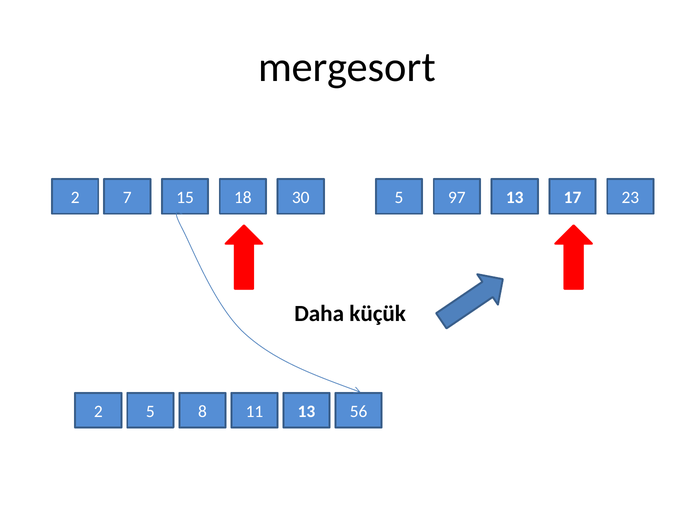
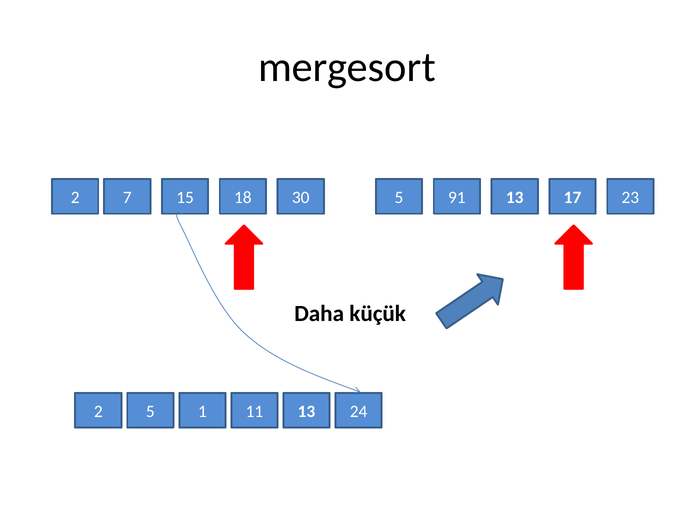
97: 97 -> 91
8: 8 -> 1
56: 56 -> 24
